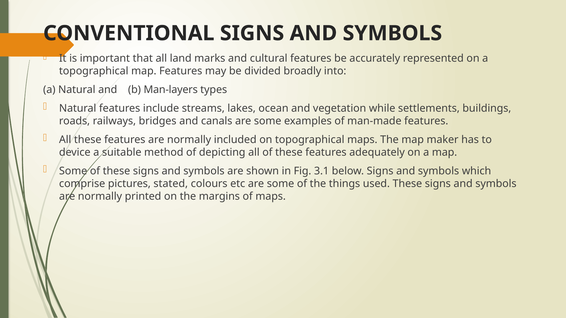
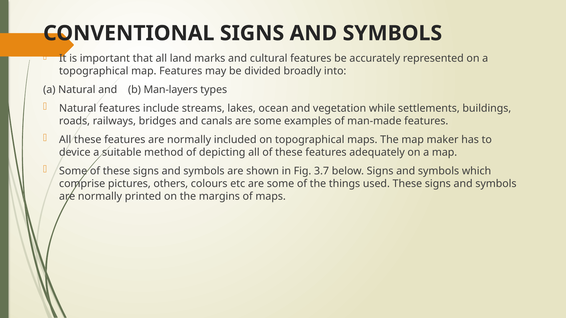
3.1: 3.1 -> 3.7
stated: stated -> others
